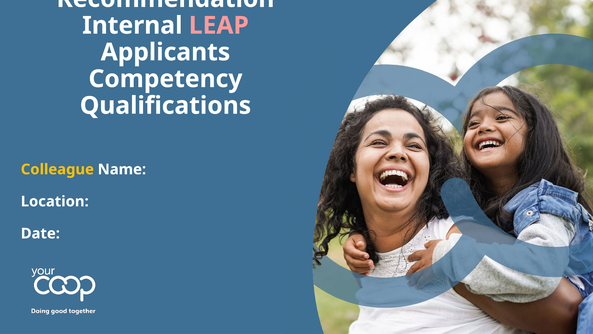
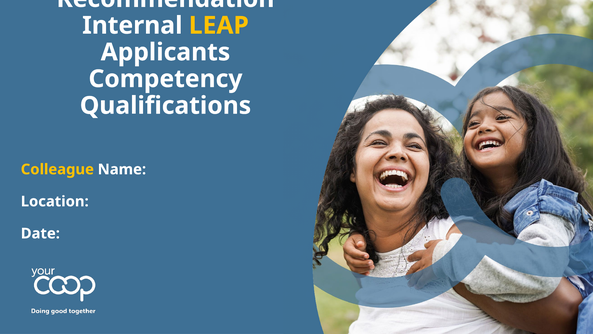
LEAP colour: pink -> yellow
